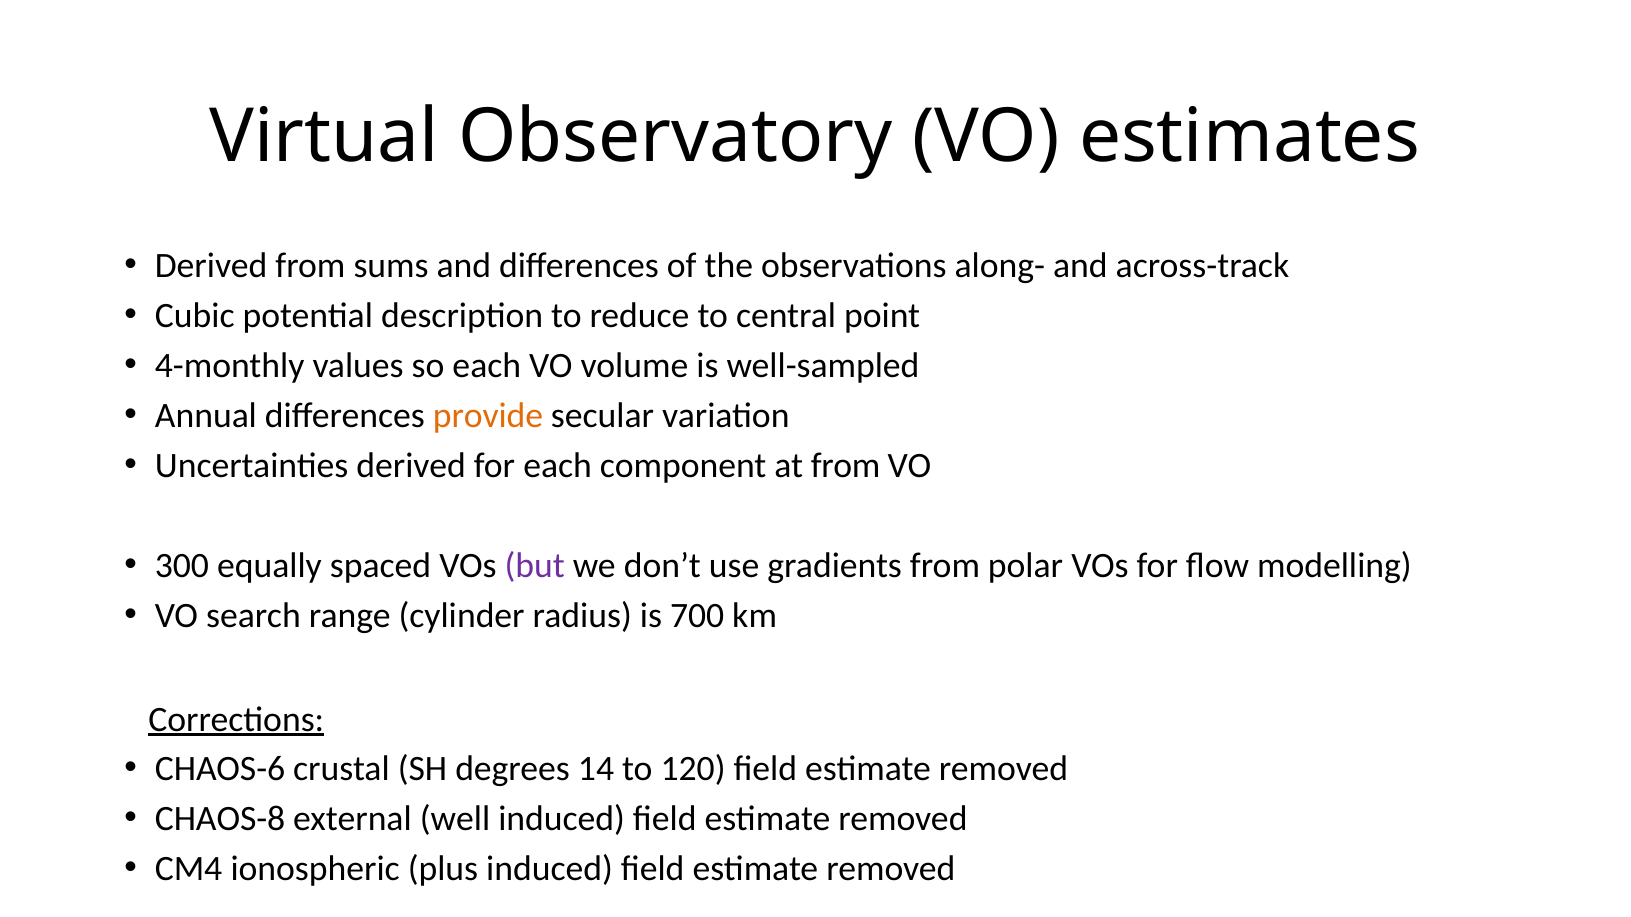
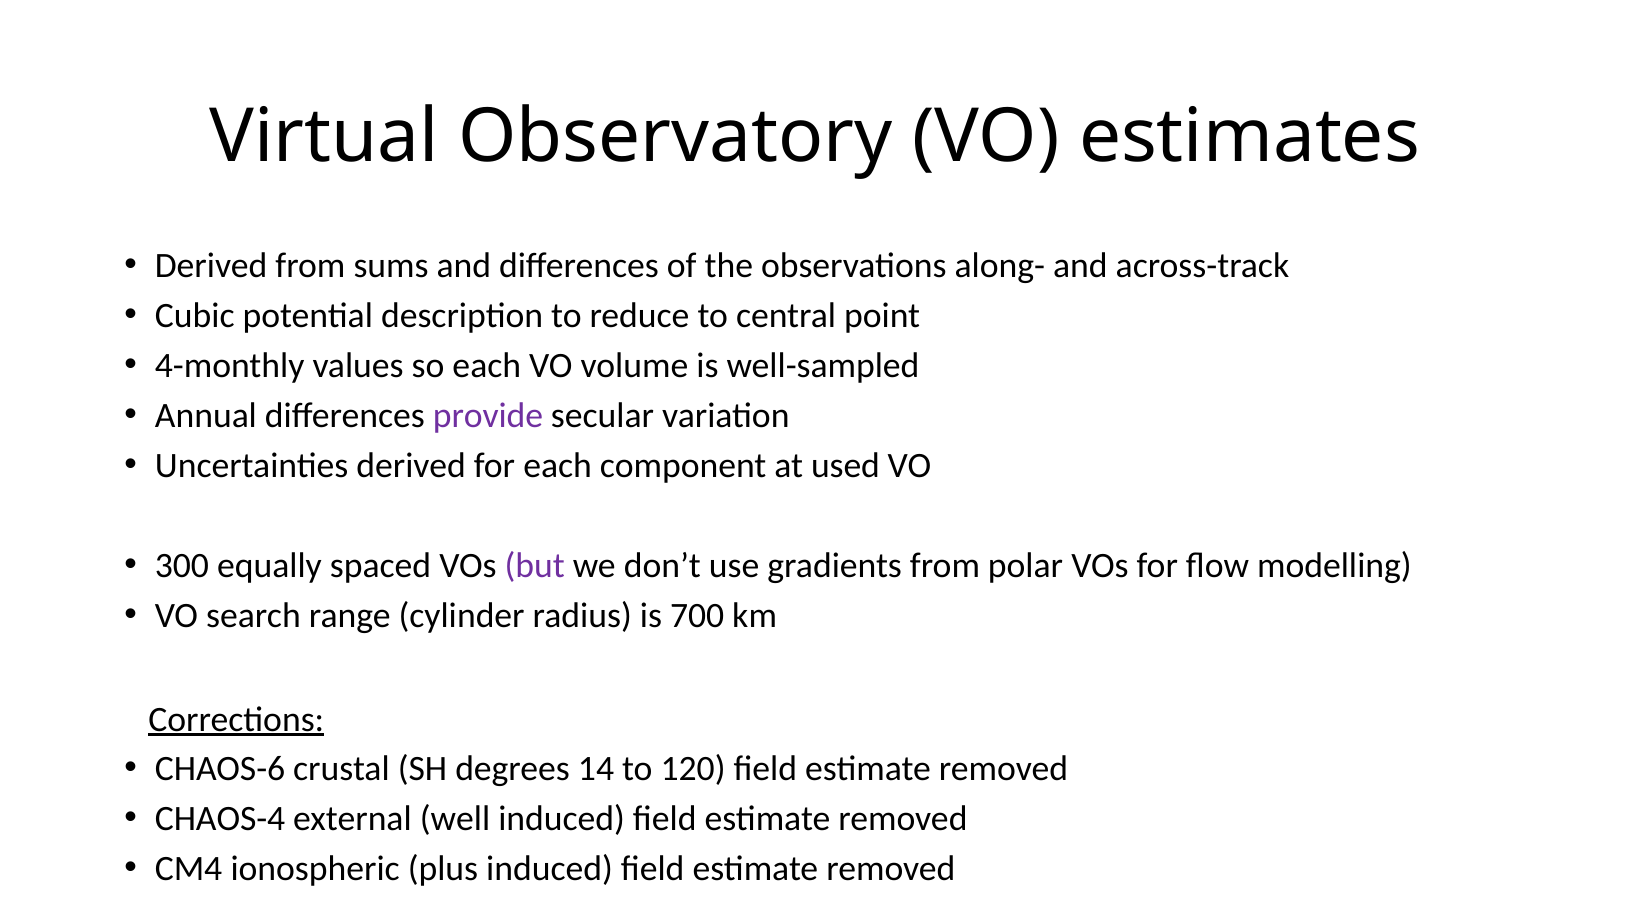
provide colour: orange -> purple
at from: from -> used
CHAOS-8: CHAOS-8 -> CHAOS-4
